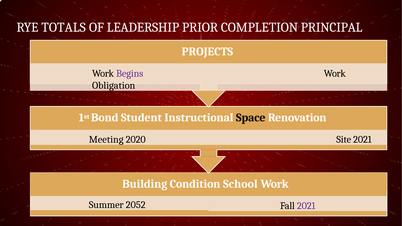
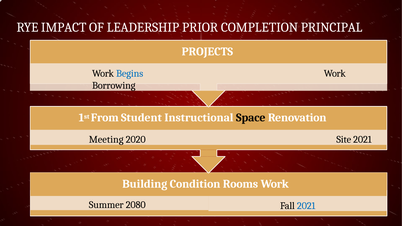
TOTALS: TOTALS -> IMPACT
Begins colour: purple -> blue
Obligation: Obligation -> Borrowing
Bond: Bond -> From
School: School -> Rooms
2052: 2052 -> 2080
2021 at (306, 206) colour: purple -> blue
